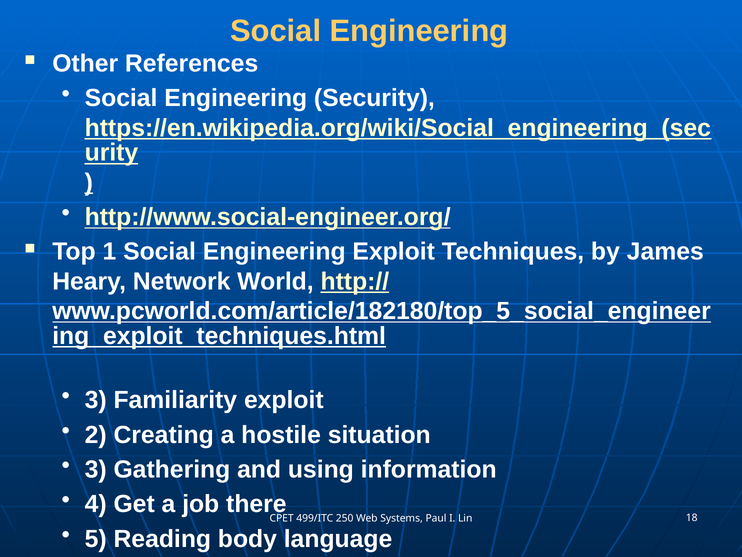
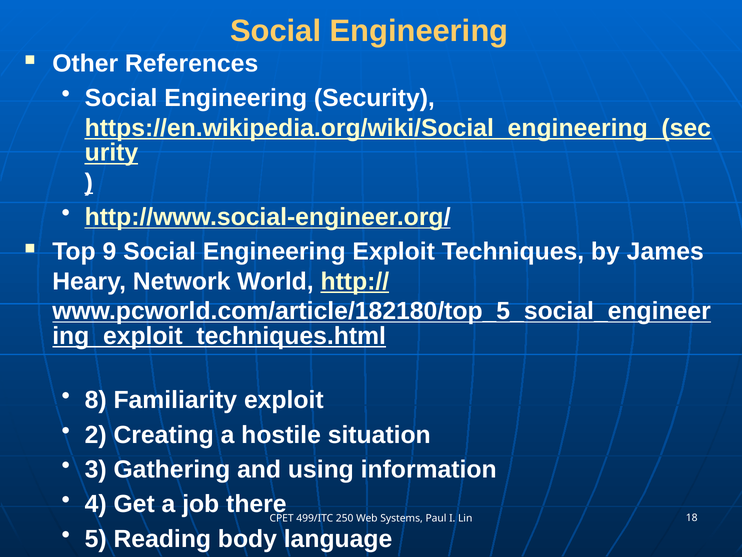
1: 1 -> 9
3 at (96, 400): 3 -> 8
